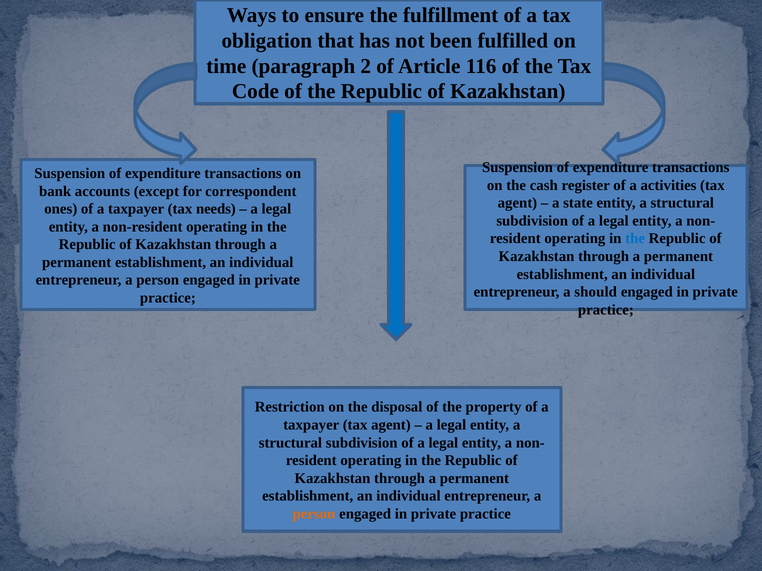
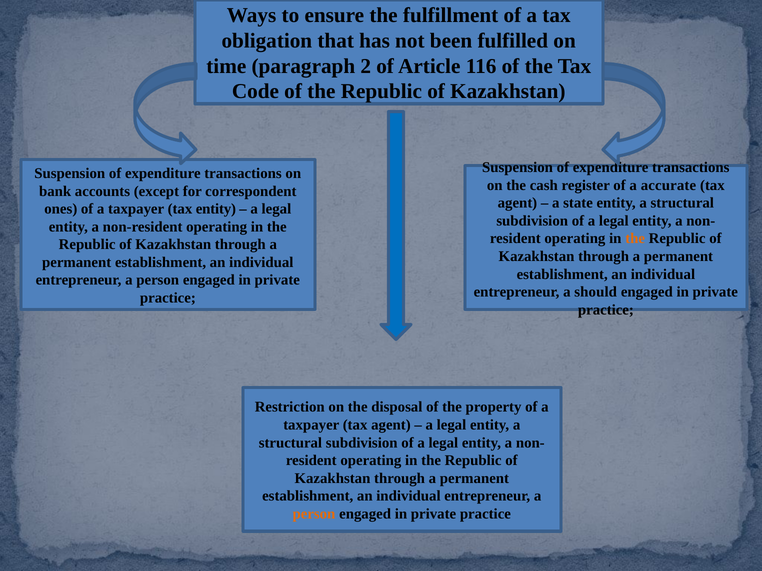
activities: activities -> accurate
tax needs: needs -> entity
the at (635, 239) colour: blue -> orange
